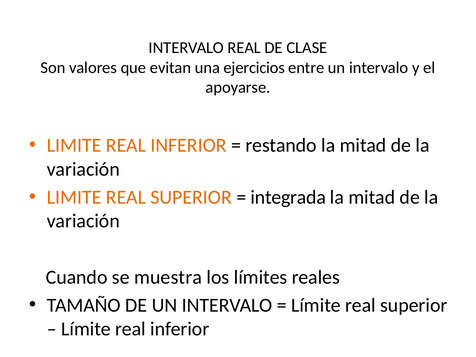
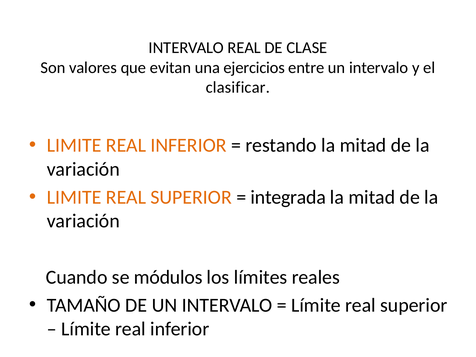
apoyarse: apoyarse -> clasificar
muestra: muestra -> módulos
